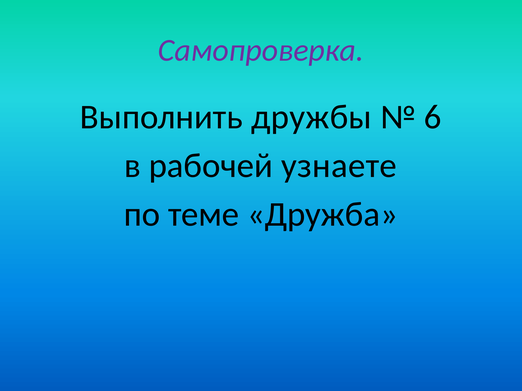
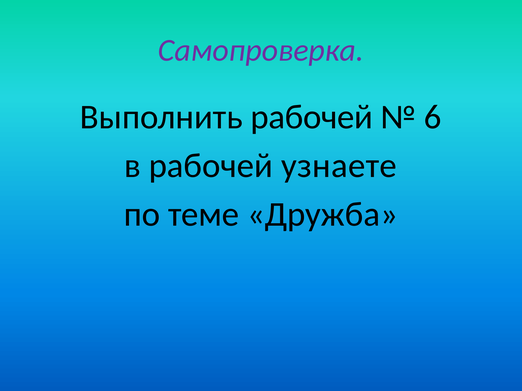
Выполнить дружбы: дружбы -> рабочей
